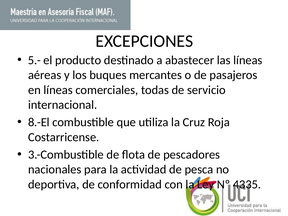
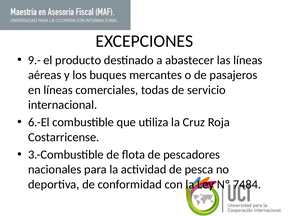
5.-: 5.- -> 9.-
8.-El: 8.-El -> 6.-El
4335: 4335 -> 7484
